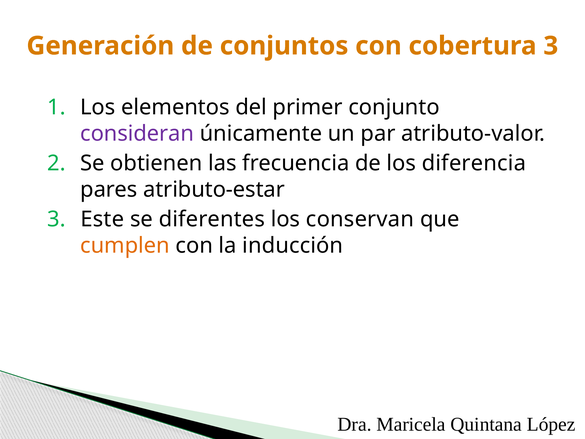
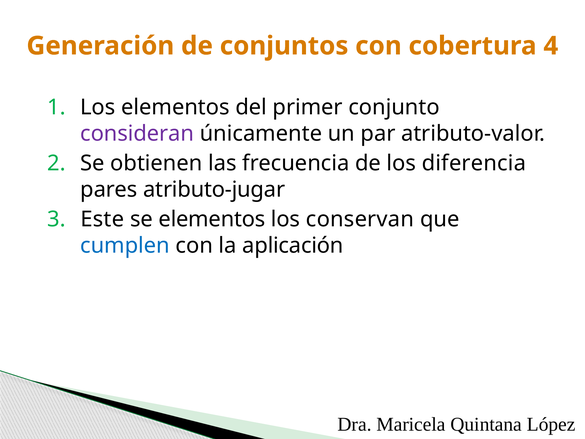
cobertura 3: 3 -> 4
atributo-estar: atributo-estar -> atributo-jugar
se diferentes: diferentes -> elementos
cumplen colour: orange -> blue
inducción: inducción -> aplicación
